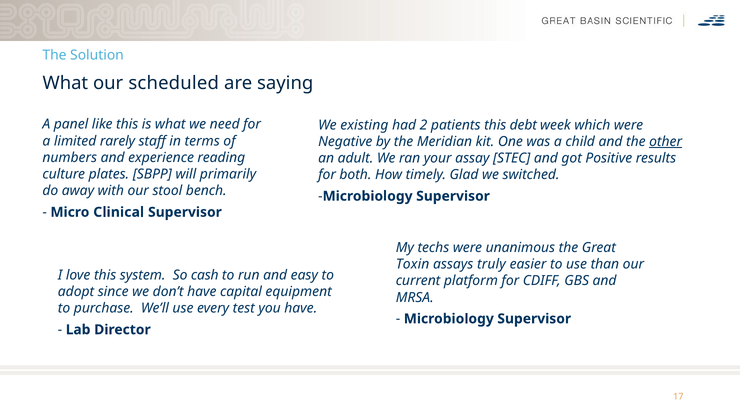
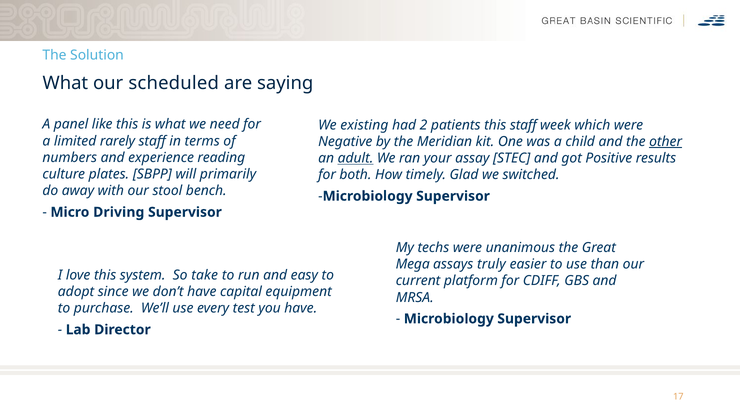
this debt: debt -> staff
adult underline: none -> present
Clinical: Clinical -> Driving
Toxin: Toxin -> Mega
cash: cash -> take
